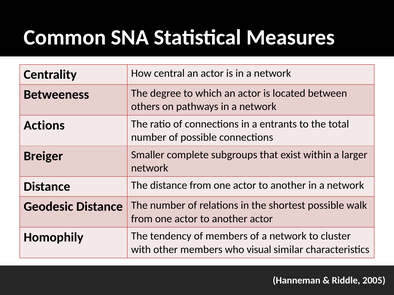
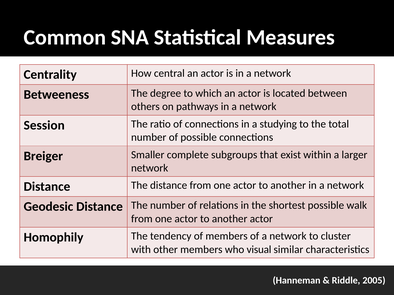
Actions: Actions -> Session
entrants: entrants -> studying
